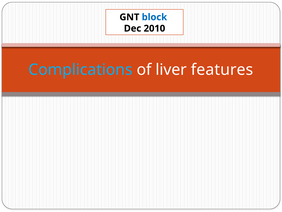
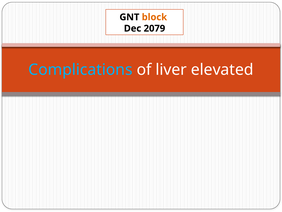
block colour: blue -> orange
2010: 2010 -> 2079
features: features -> elevated
